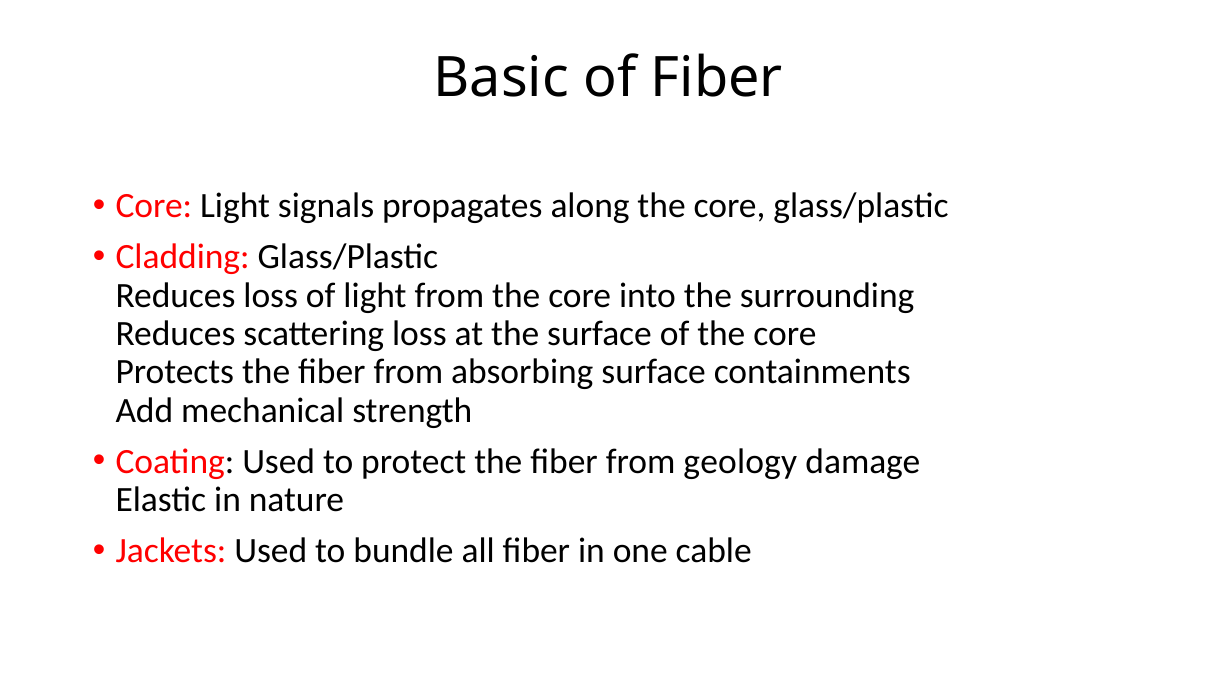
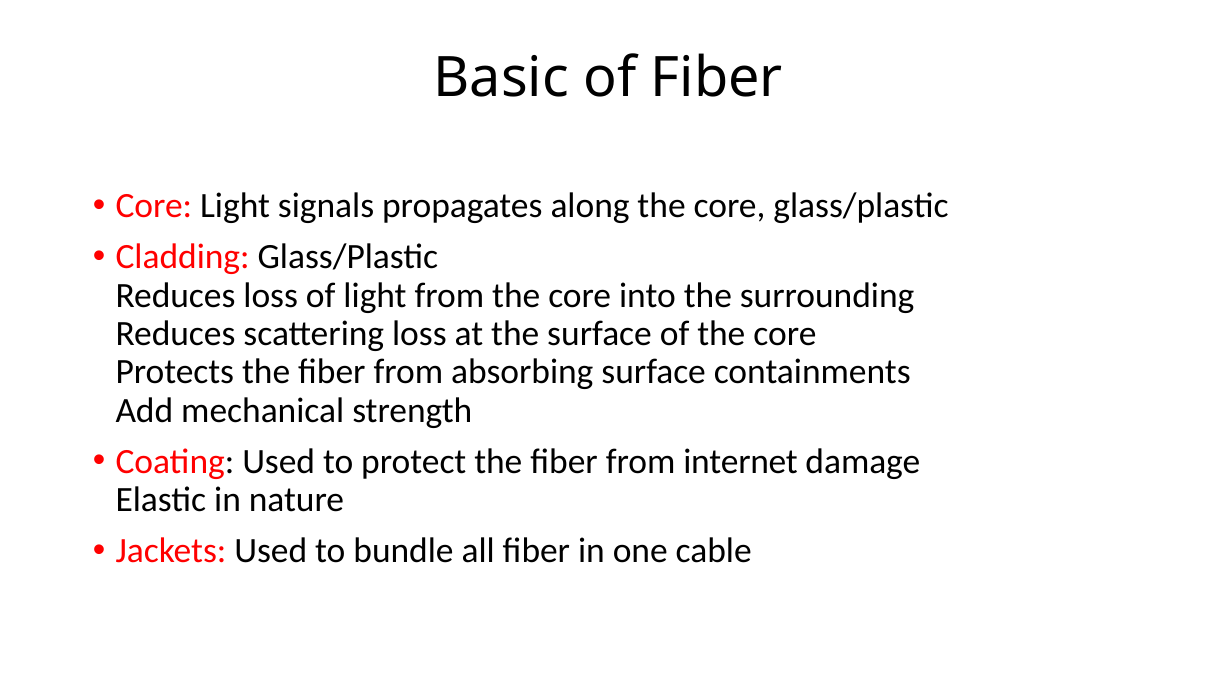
geology: geology -> internet
